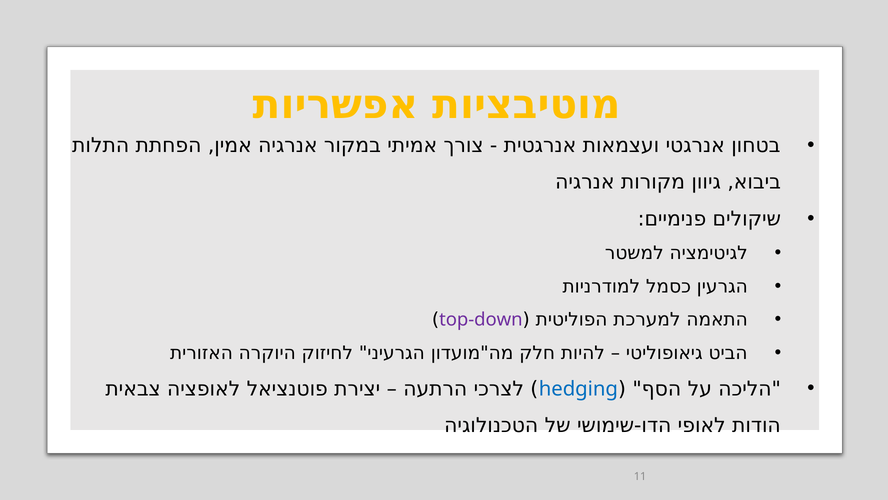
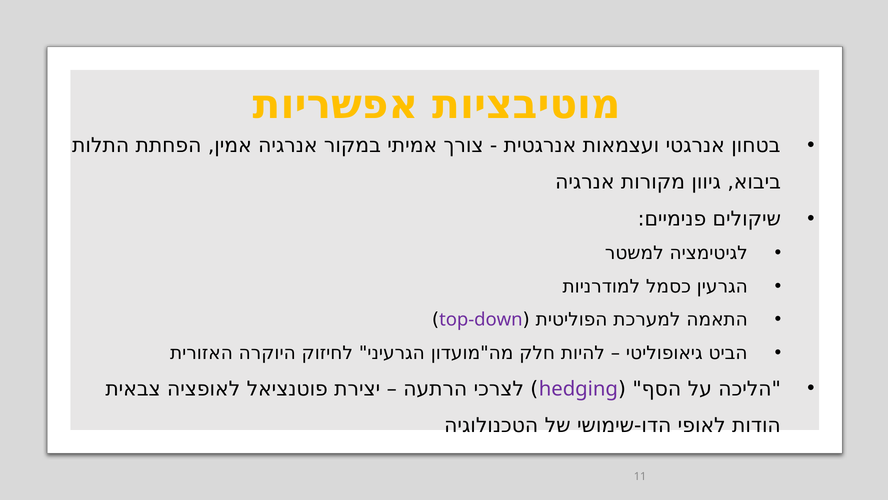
hedging colour: blue -> purple
